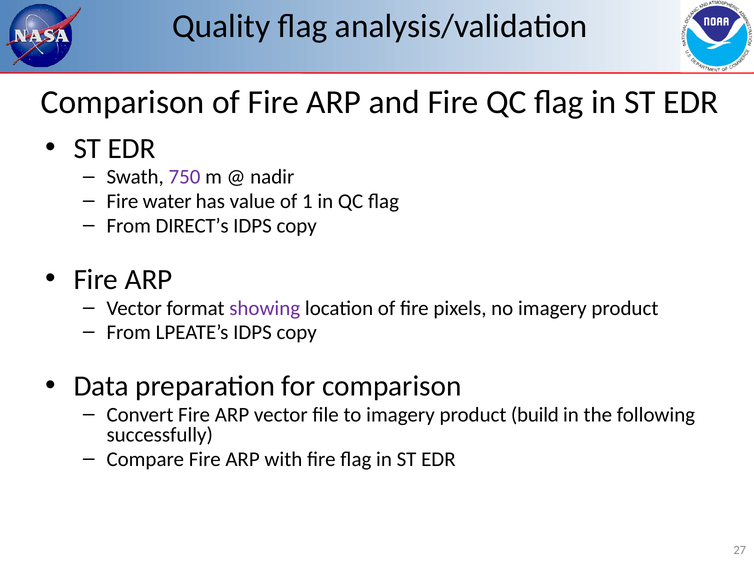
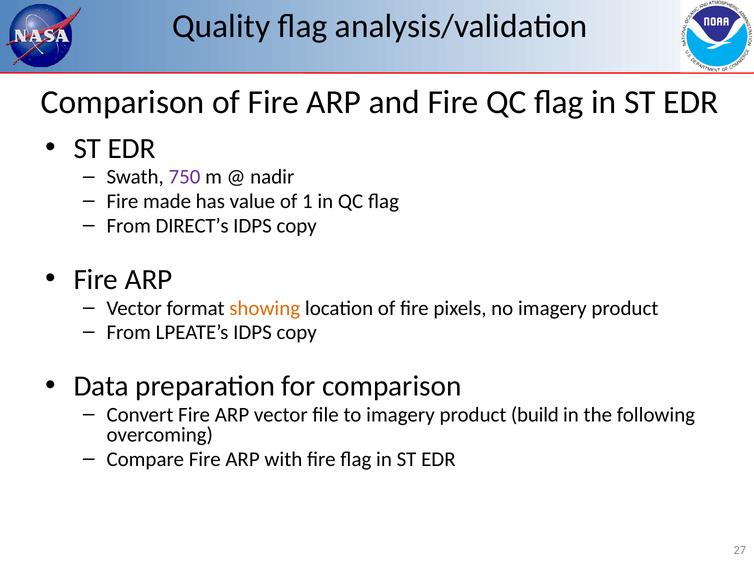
water: water -> made
showing colour: purple -> orange
successfully: successfully -> overcoming
